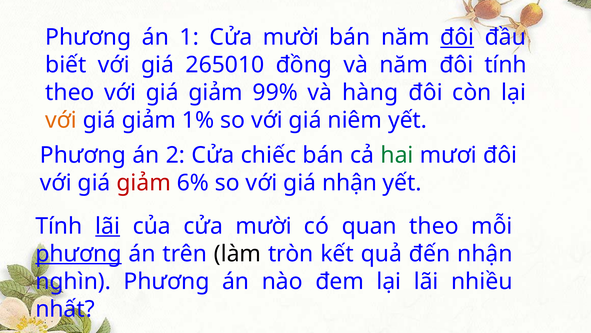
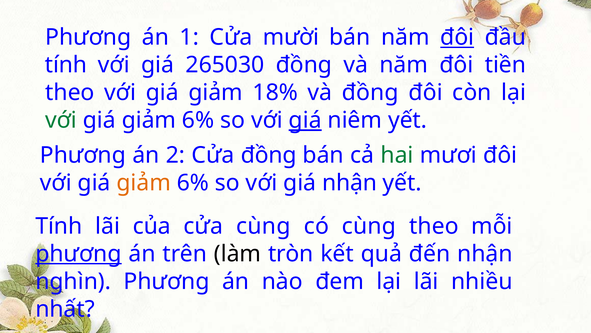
biết at (66, 65): biết -> tính
265010: 265010 -> 265030
đôi tính: tính -> tiền
99%: 99% -> 18%
và hàng: hàng -> đồng
với at (61, 120) colour: orange -> green
1% at (198, 120): 1% -> 6%
giá at (305, 120) underline: none -> present
Cửa chiếc: chiếc -> đồng
giảm at (144, 183) colour: red -> orange
lãi at (108, 226) underline: present -> none
của cửa mười: mười -> cùng
có quan: quan -> cùng
